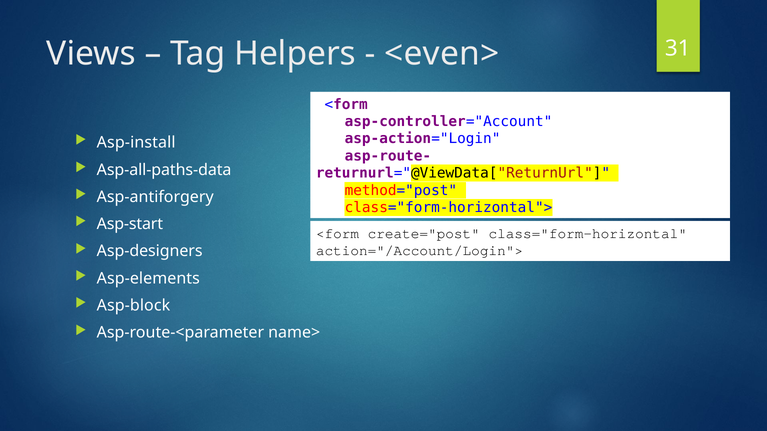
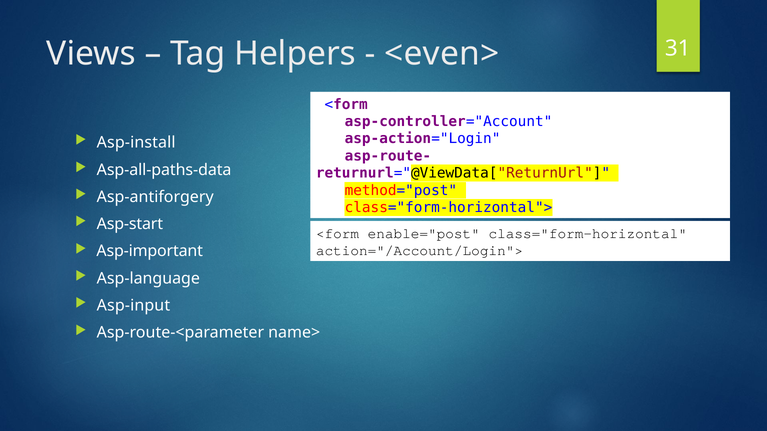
create="post: create="post -> enable="post
Asp-designers: Asp-designers -> Asp-important
Asp-elements: Asp-elements -> Asp-language
Asp-block: Asp-block -> Asp-input
